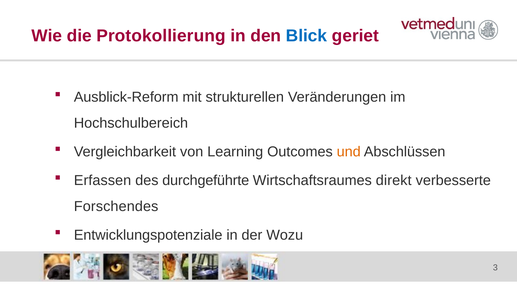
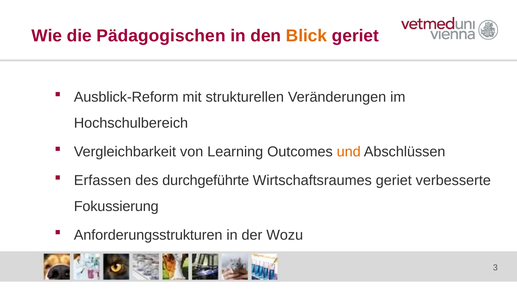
Protokollierung: Protokollierung -> Pädagogischen
Blick colour: blue -> orange
Wirtschaftsraumes direkt: direkt -> geriet
Forschendes: Forschendes -> Fokussierung
Entwicklungspotenziale: Entwicklungspotenziale -> Anforderungsstrukturen
